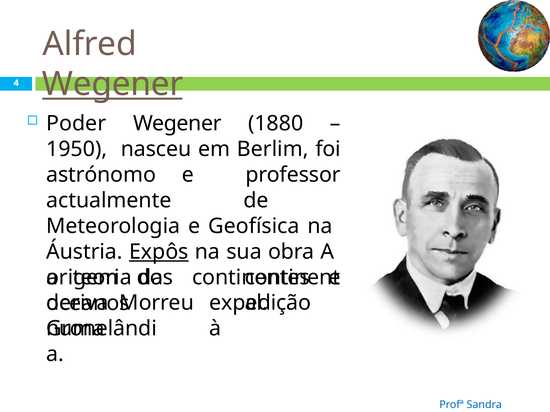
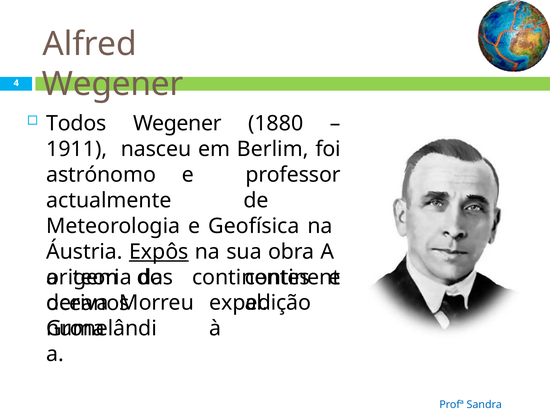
Wegener at (113, 84) underline: present -> none
Poder: Poder -> Todos
1950: 1950 -> 1911
